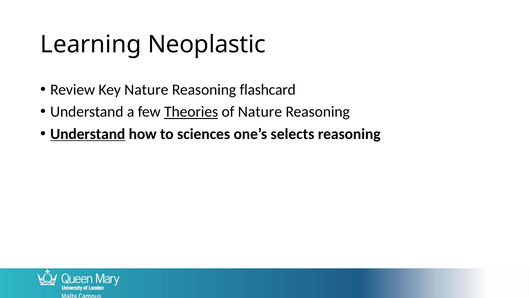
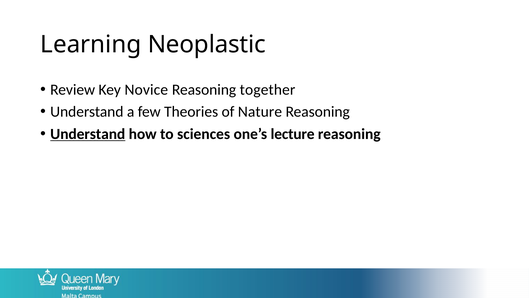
Key Nature: Nature -> Novice
flashcard: flashcard -> together
Theories underline: present -> none
selects: selects -> lecture
